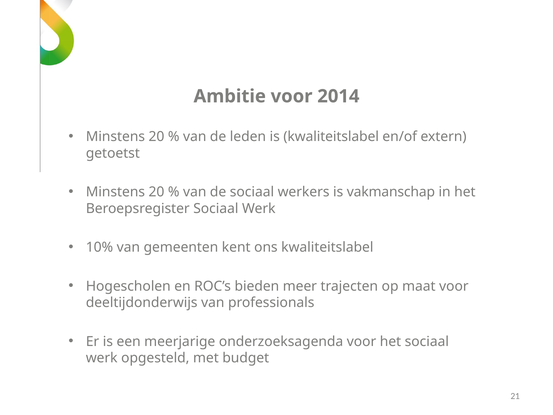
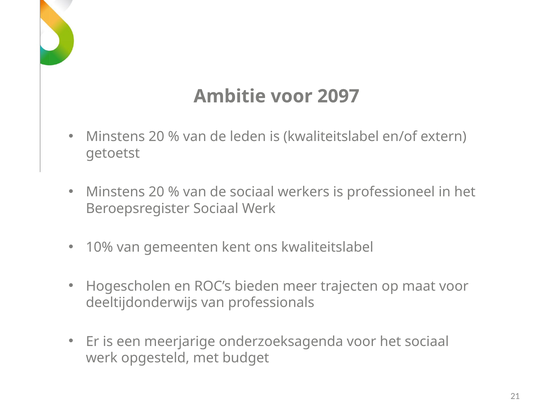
2014: 2014 -> 2097
vakmanschap: vakmanschap -> professioneel
